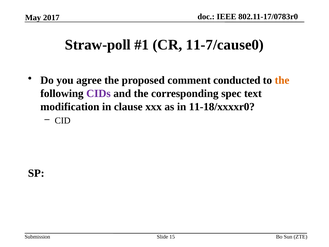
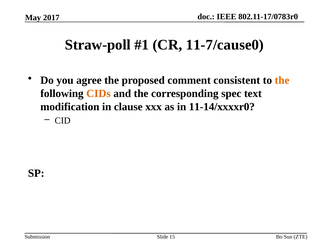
conducted: conducted -> consistent
CIDs colour: purple -> orange
11-18/xxxxr0: 11-18/xxxxr0 -> 11-14/xxxxr0
